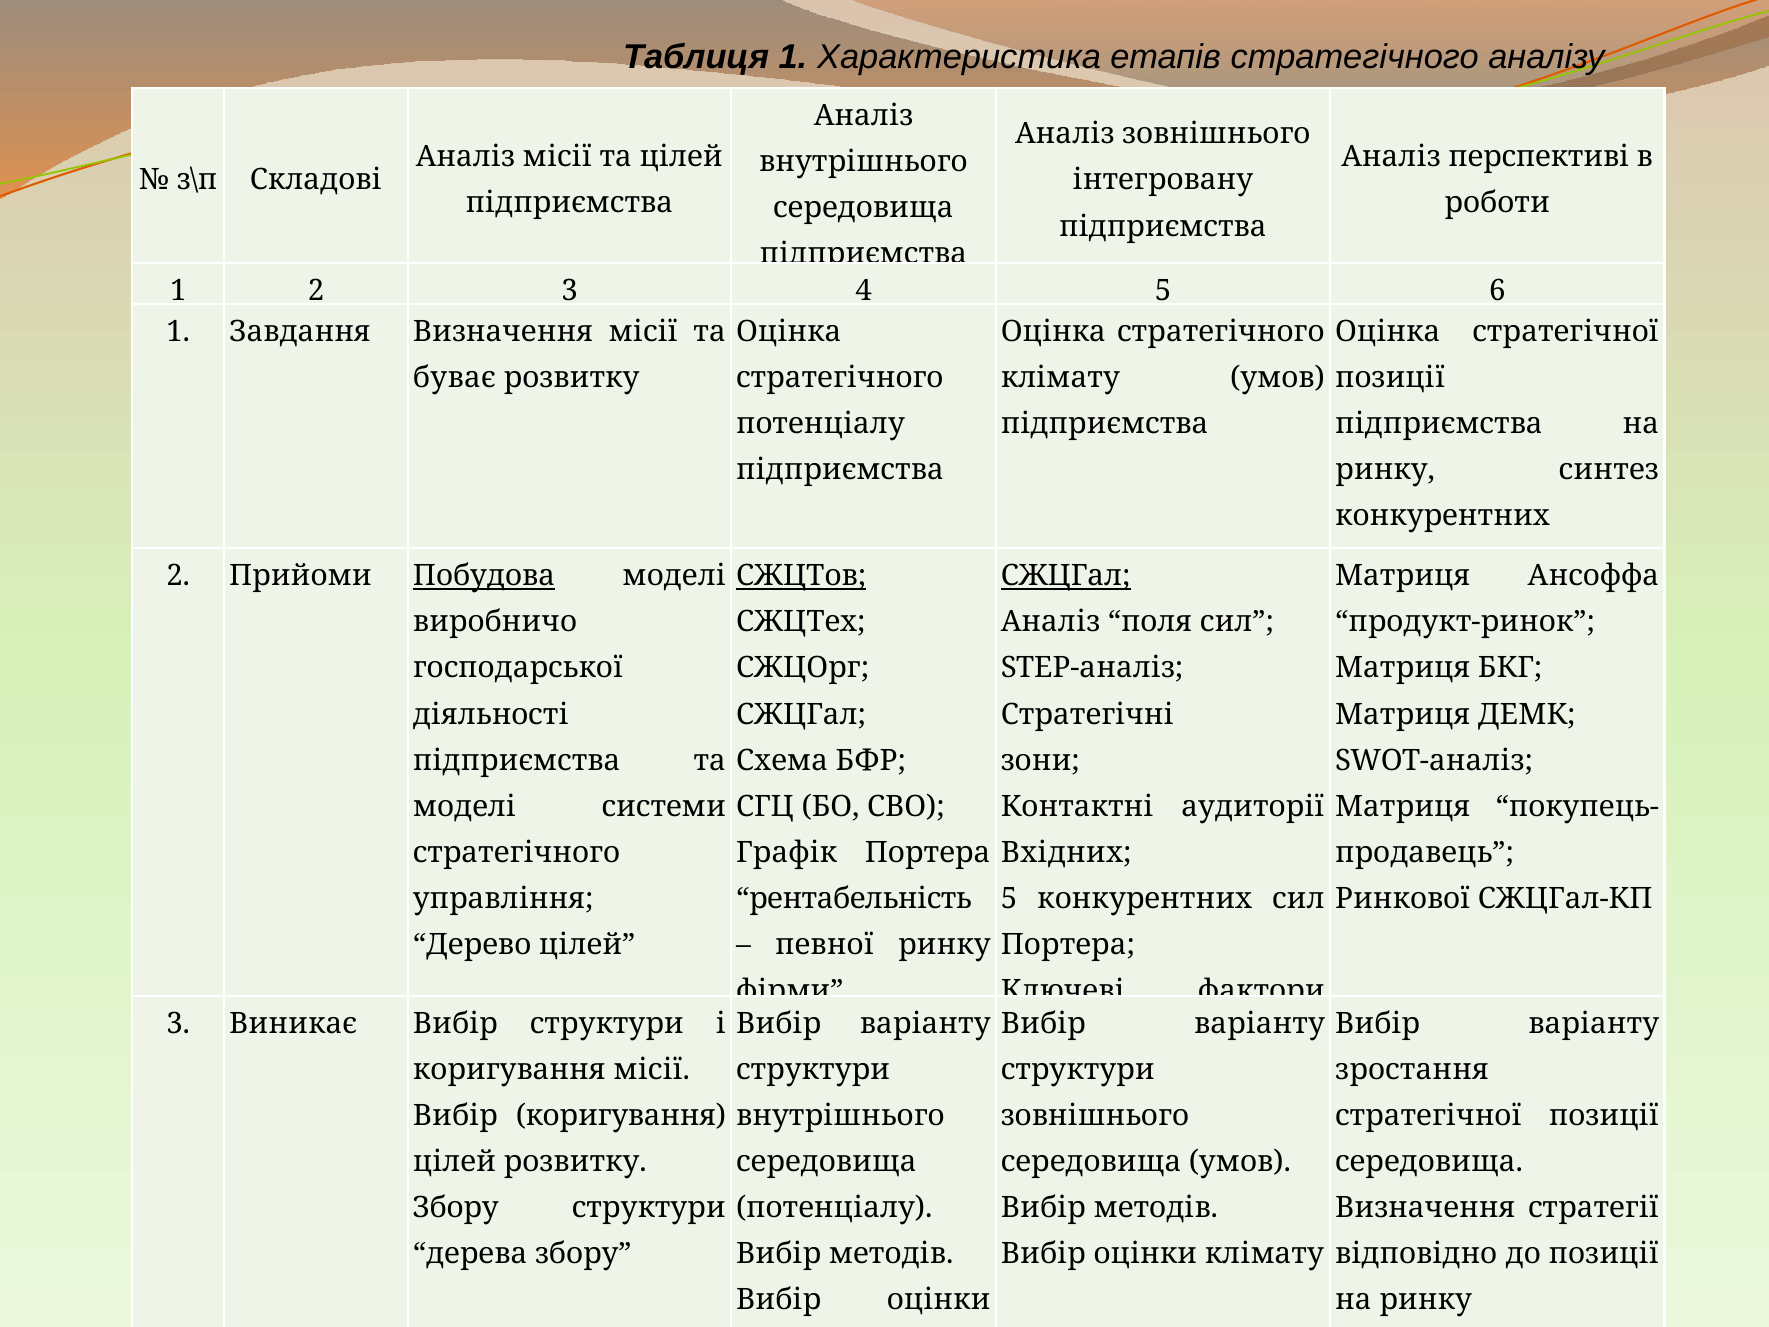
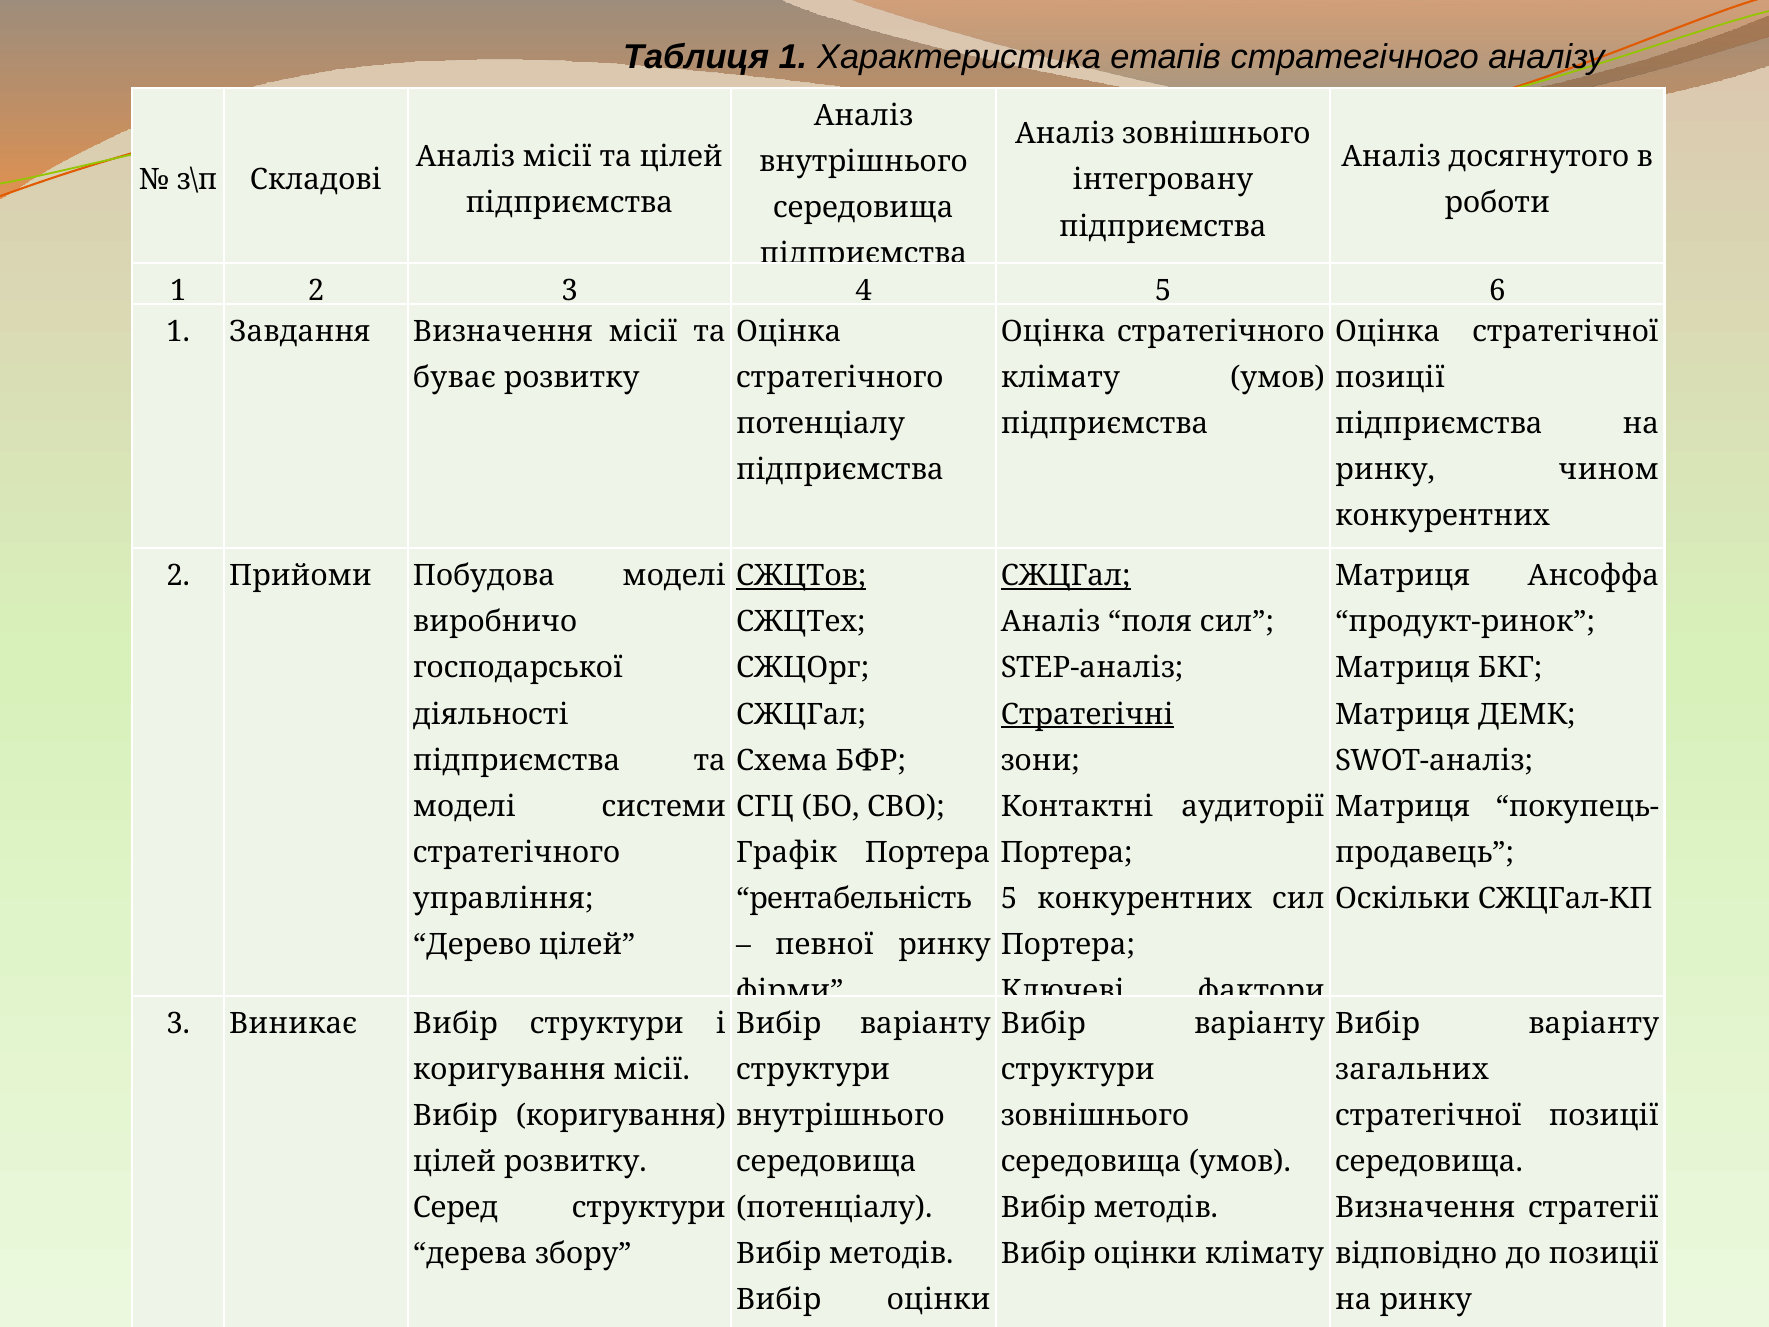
перспективі: перспективі -> досягнутого
синтез: синтез -> чином
Побудова underline: present -> none
Стратегічні underline: none -> present
Вхідних at (1066, 852): Вхідних -> Портера
Ринкової: Ринкової -> Оскільки
зростання: зростання -> загальних
Збору at (456, 1208): Збору -> Серед
